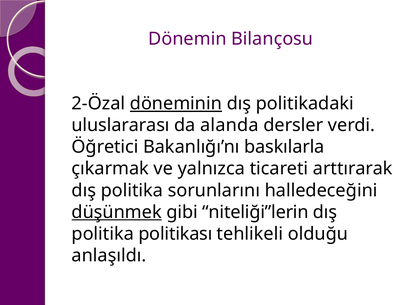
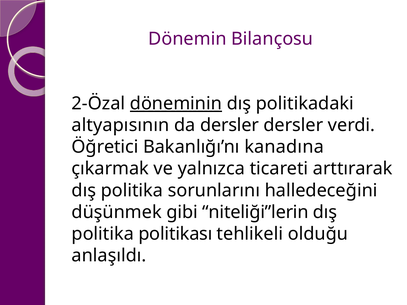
uluslararası: uluslararası -> altyapısının
da alanda: alanda -> dersler
baskılarla: baskılarla -> kanadına
düşünmek underline: present -> none
